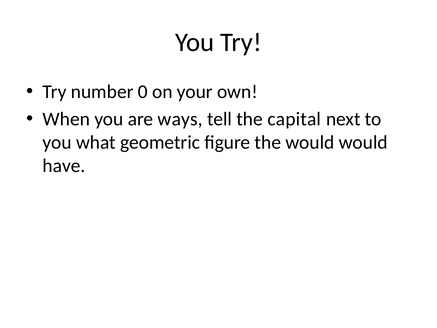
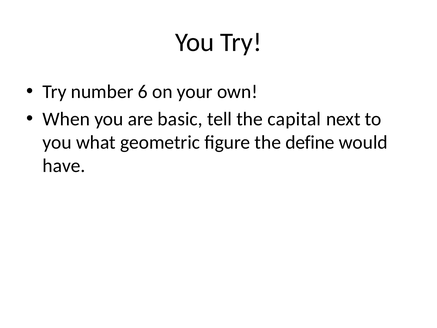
0: 0 -> 6
ways: ways -> basic
the would: would -> define
